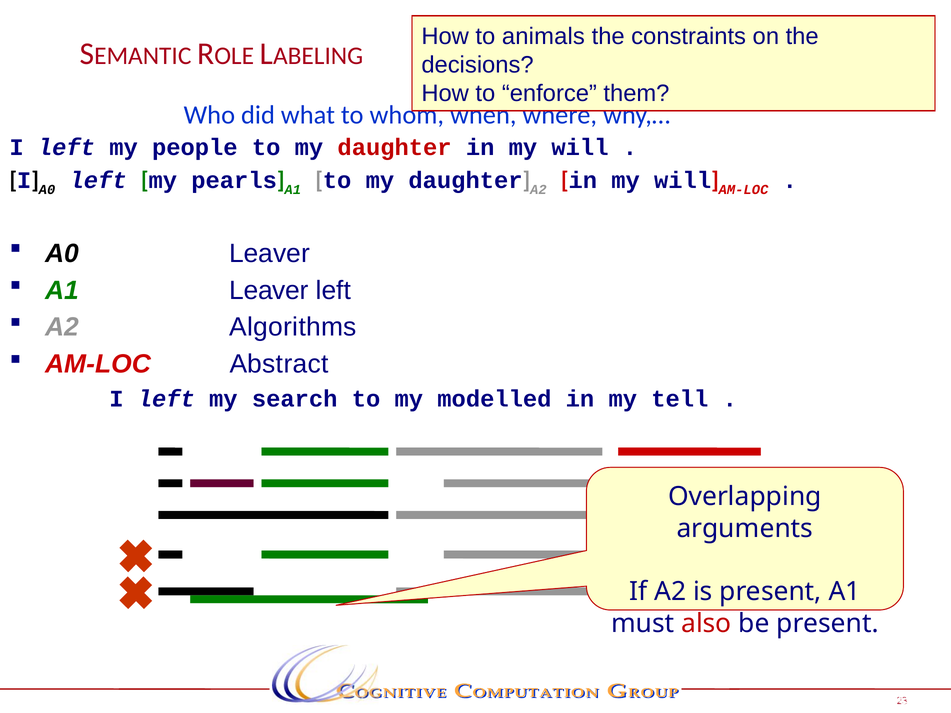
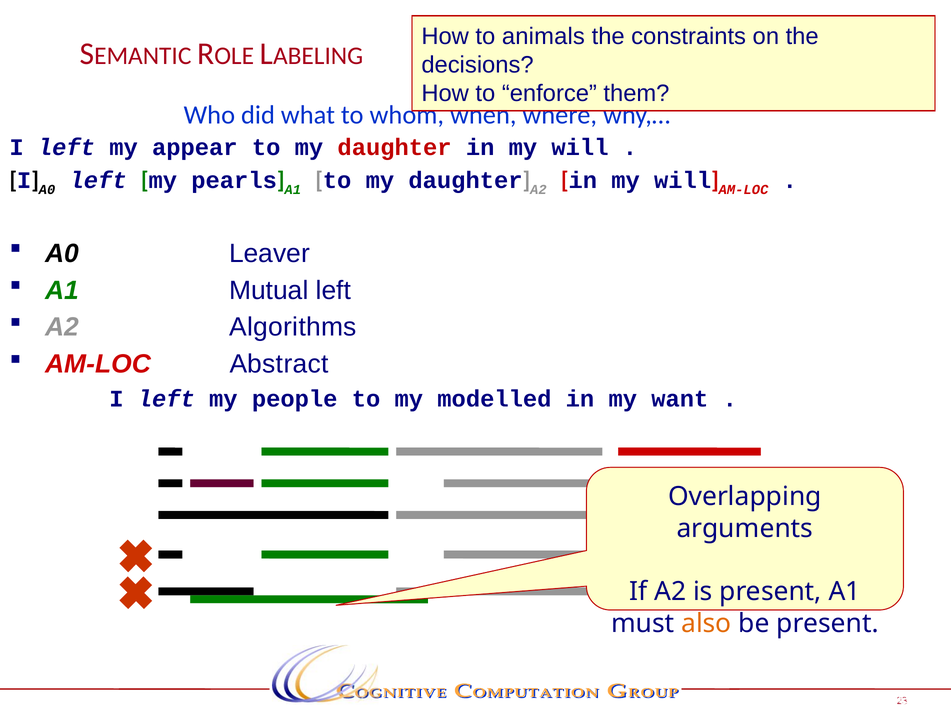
people: people -> appear
A1 Leaver: Leaver -> Mutual
search: search -> people
tell: tell -> want
also colour: red -> orange
